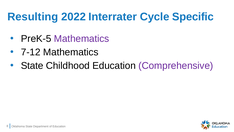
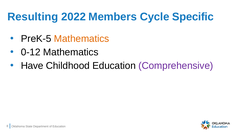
Interrater: Interrater -> Members
Mathematics at (82, 39) colour: purple -> orange
7-12: 7-12 -> 0-12
State at (32, 66): State -> Have
